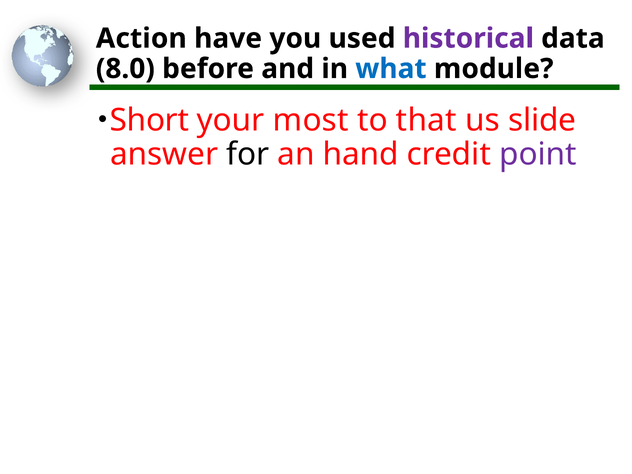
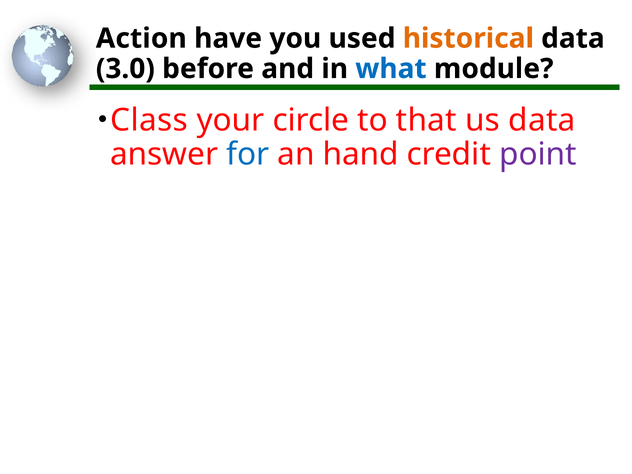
historical colour: purple -> orange
8.0: 8.0 -> 3.0
Short: Short -> Class
most: most -> circle
us slide: slide -> data
for colour: black -> blue
